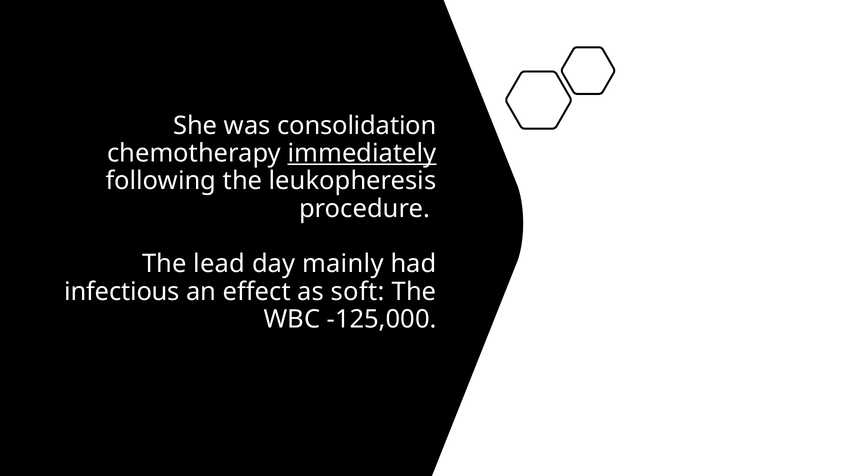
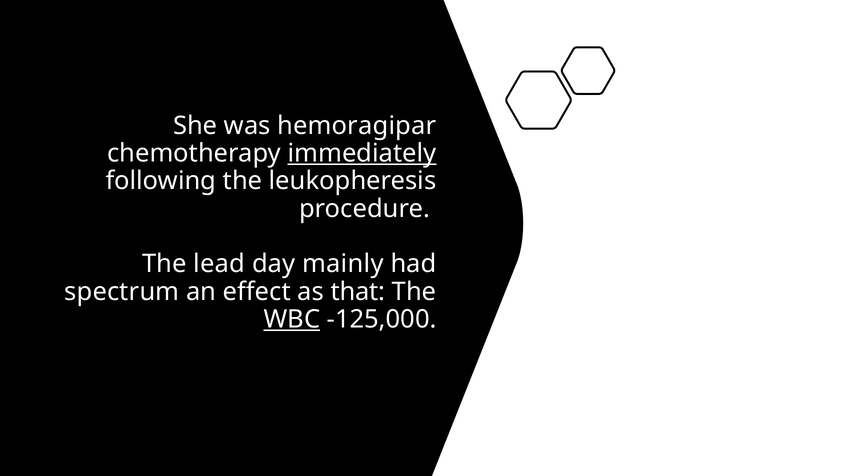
consolidation: consolidation -> hemoragipar
infectious: infectious -> spectrum
soft: soft -> that
WBC underline: none -> present
